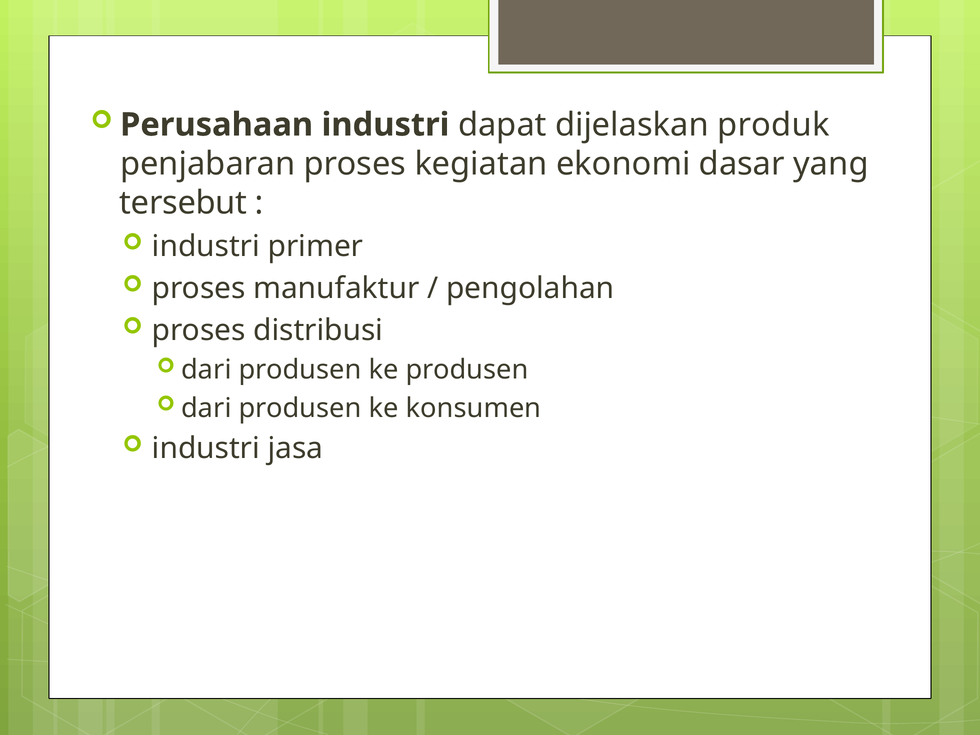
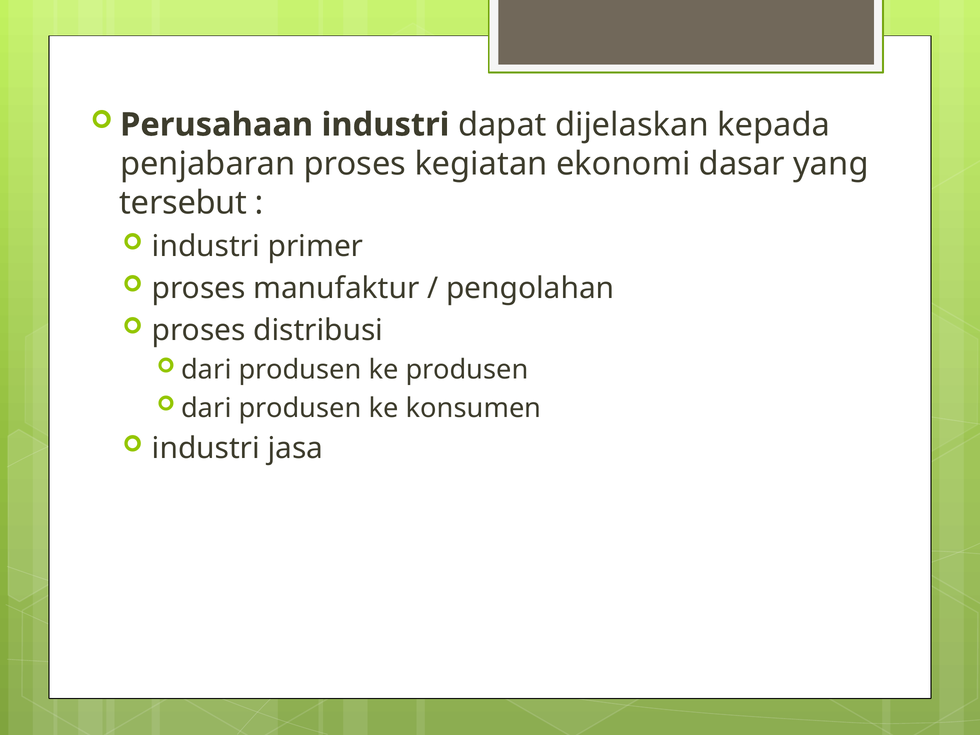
produk: produk -> kepada
